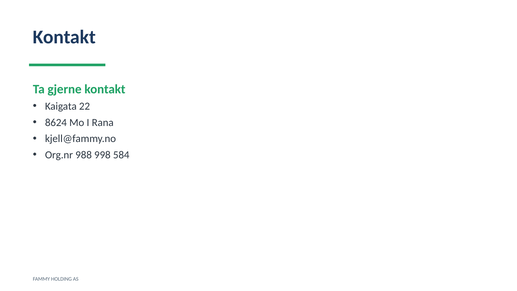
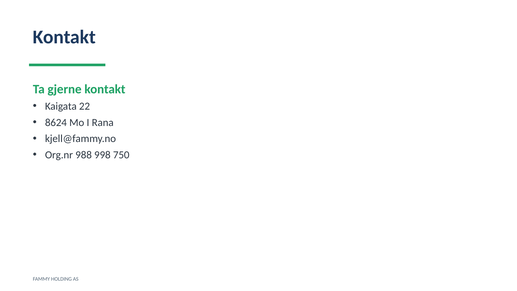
584: 584 -> 750
